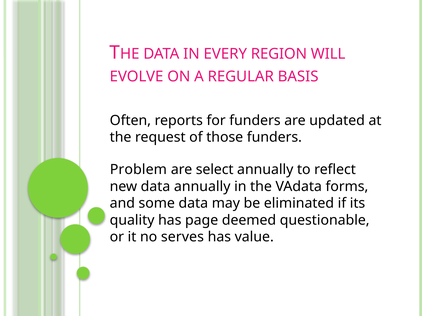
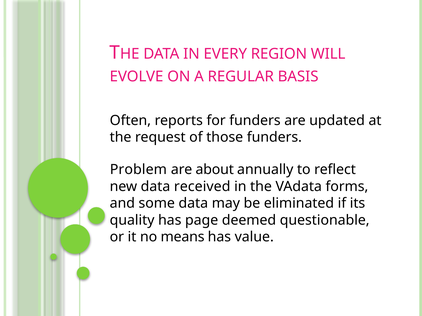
select: select -> about
data annually: annually -> received
serves: serves -> means
